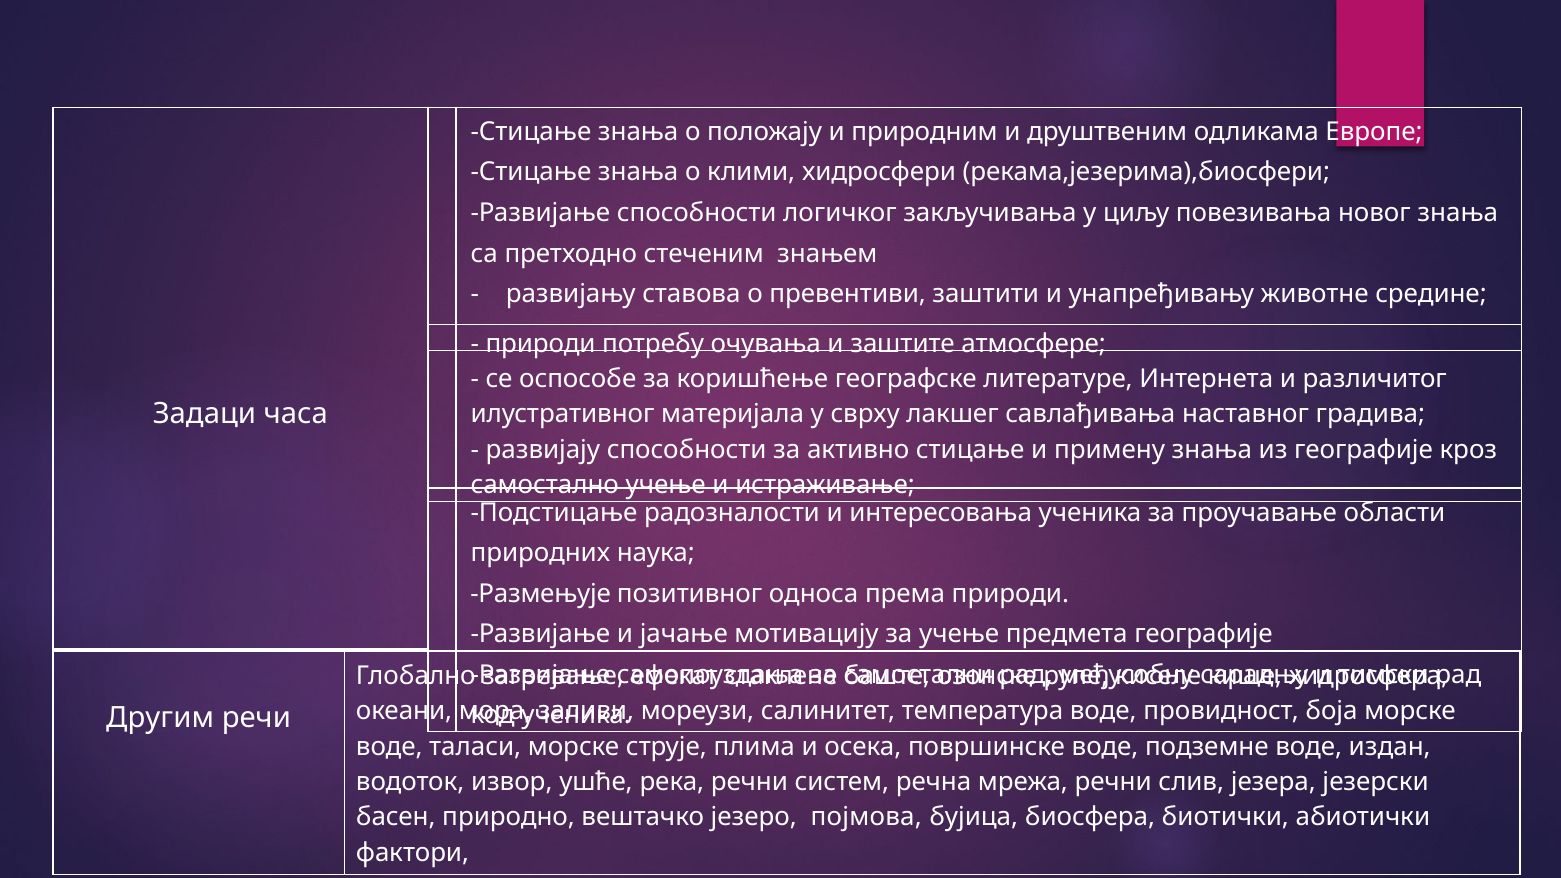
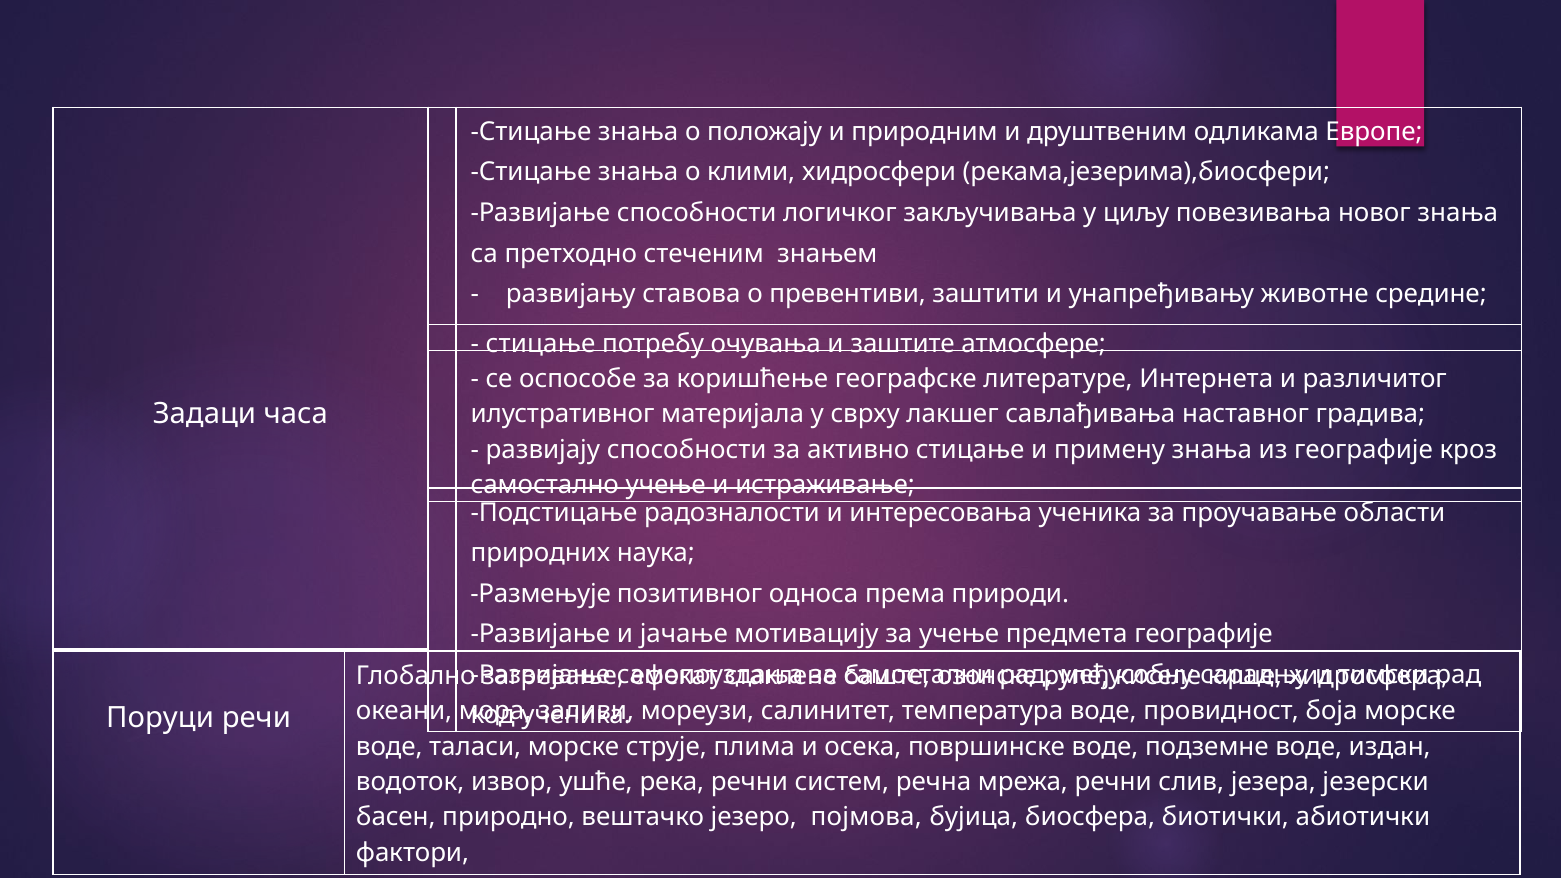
природи at (541, 344): природи -> стицање
Другим: Другим -> Поруци
